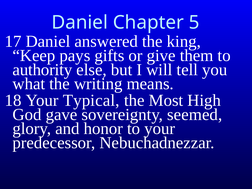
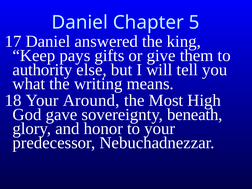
Typical: Typical -> Around
seemed: seemed -> beneath
